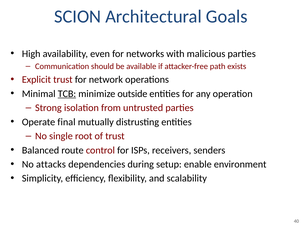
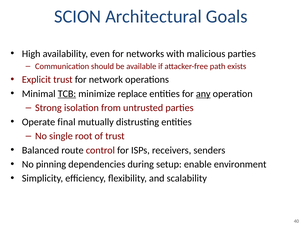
outside: outside -> replace
any underline: none -> present
attacks: attacks -> pinning
